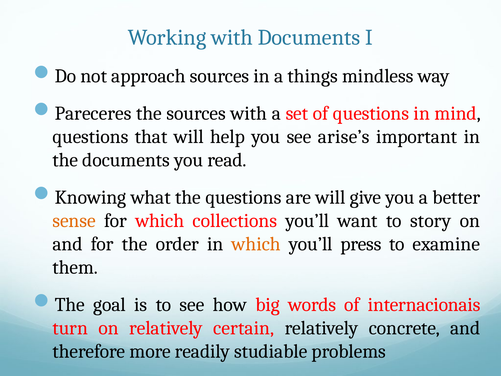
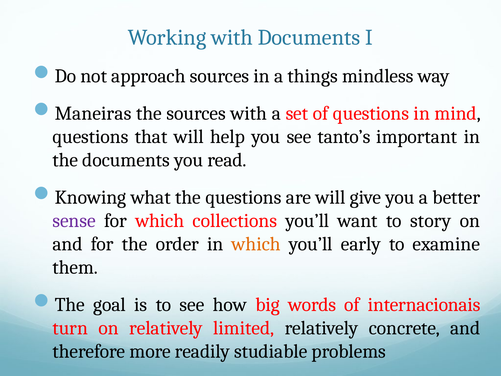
Pareceres: Pareceres -> Maneiras
arise’s: arise’s -> tanto’s
sense colour: orange -> purple
press: press -> early
certain: certain -> limited
